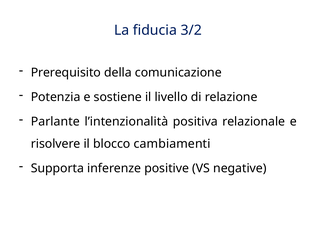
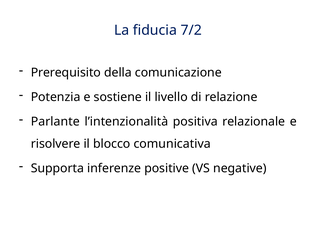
3/2: 3/2 -> 7/2
cambiamenti: cambiamenti -> comunicativa
